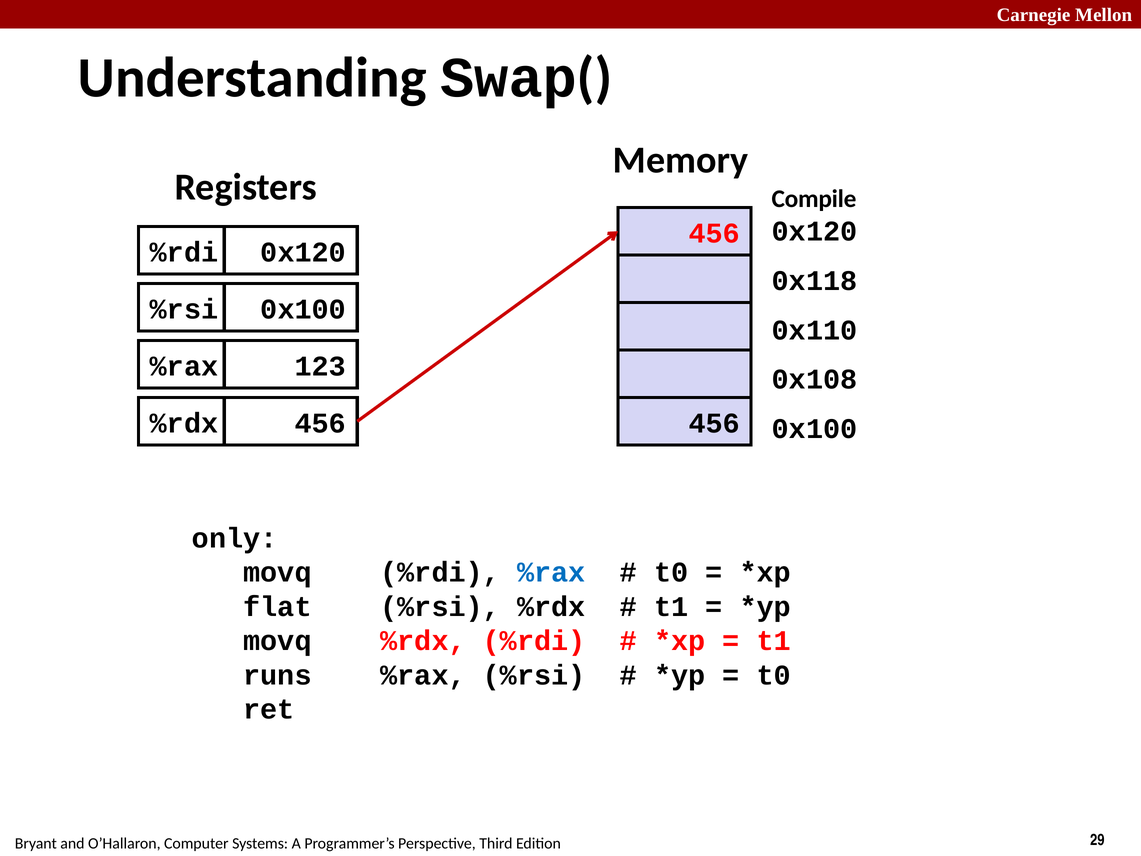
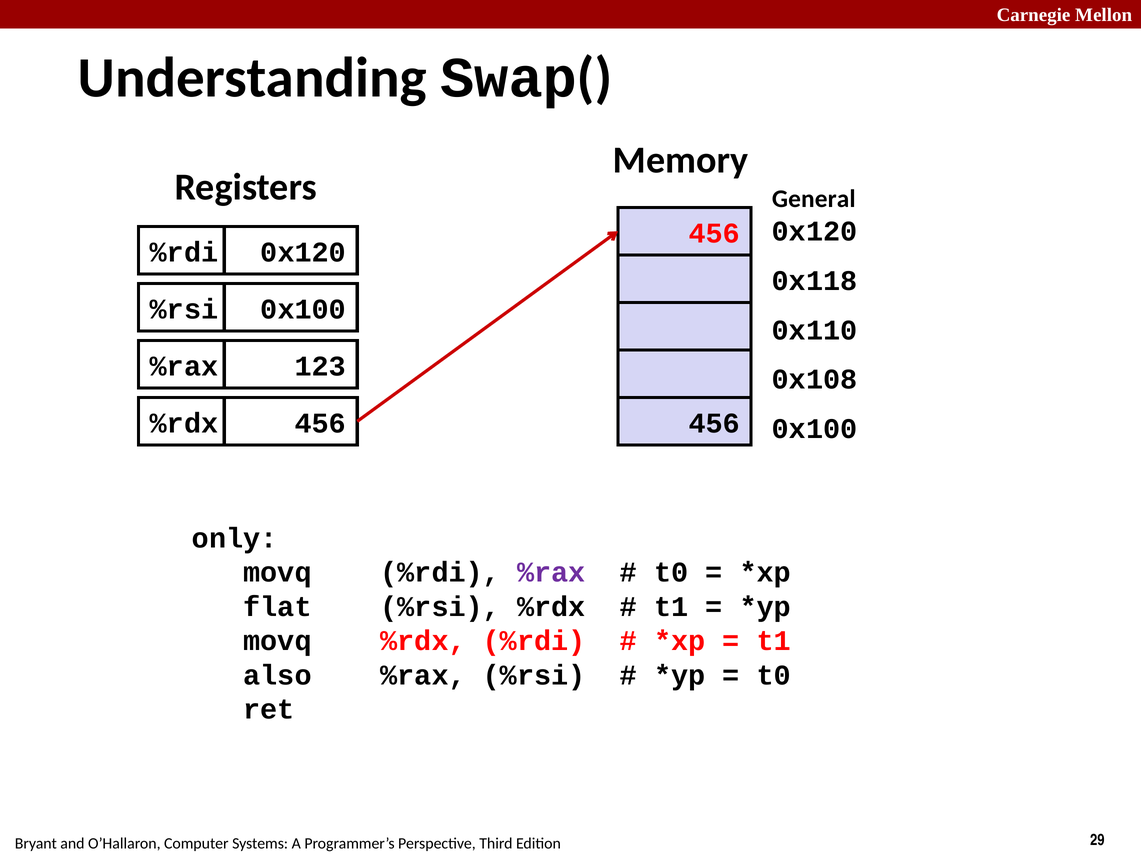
Compile: Compile -> General
%rax at (551, 572) colour: blue -> purple
runs: runs -> also
